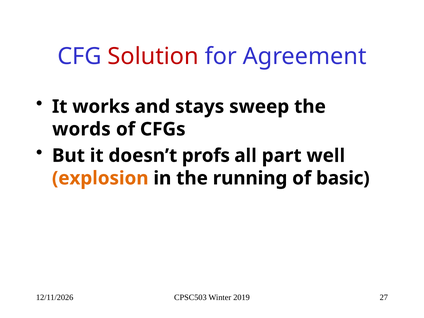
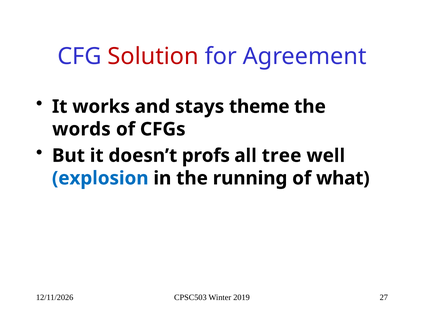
sweep: sweep -> theme
part: part -> tree
explosion colour: orange -> blue
basic: basic -> what
